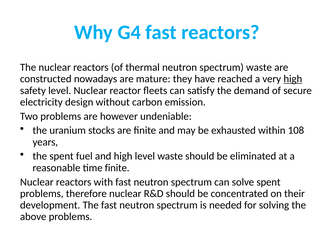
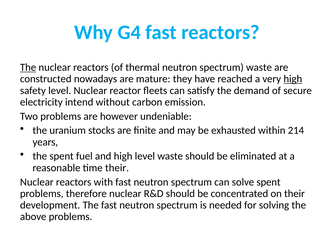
The at (28, 67) underline: none -> present
design: design -> intend
108: 108 -> 214
time finite: finite -> their
